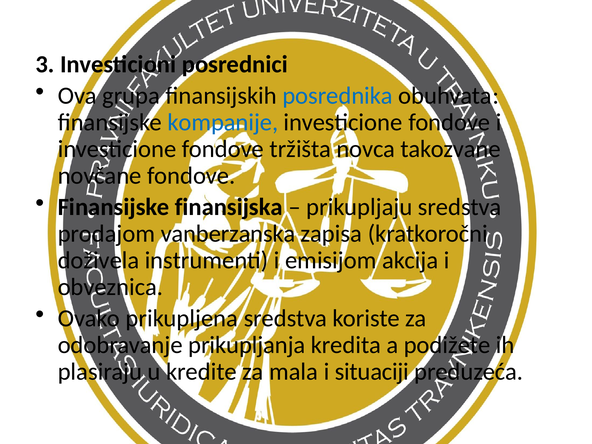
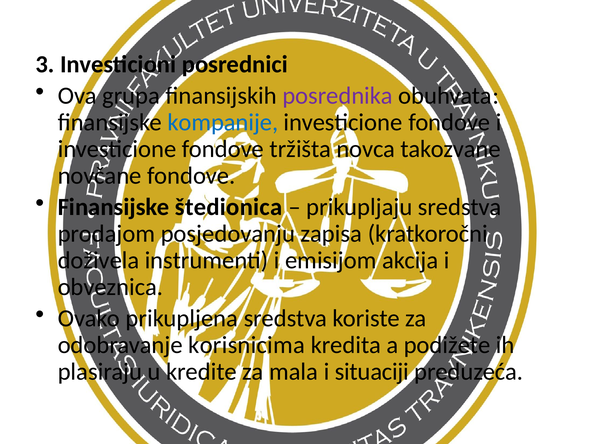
posrednika colour: blue -> purple
finansijska: finansijska -> štedionica
vanberzanska: vanberzanska -> posjedovanju
prikupljanja: prikupljanja -> korisnicima
